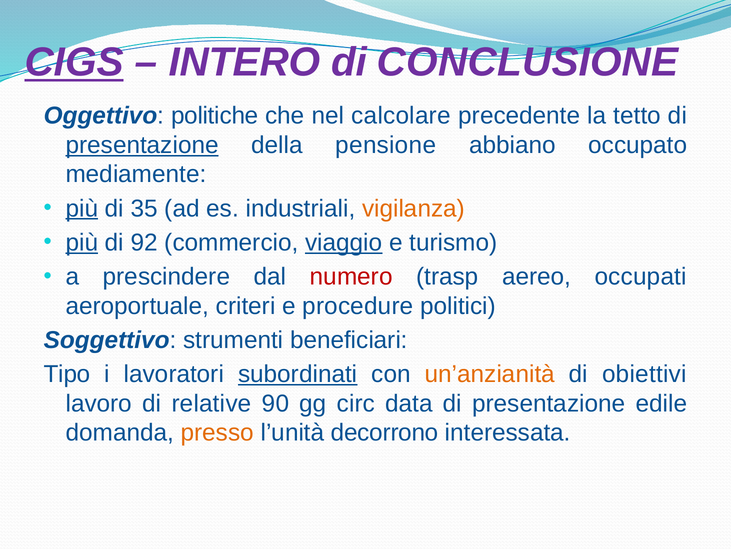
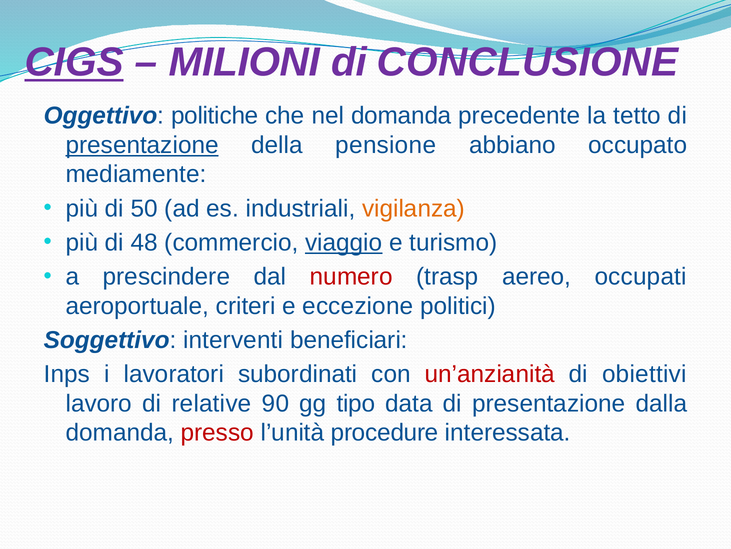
INTERO: INTERO -> MILIONI
nel calcolare: calcolare -> domanda
più at (82, 208) underline: present -> none
35: 35 -> 50
più at (82, 242) underline: present -> none
92: 92 -> 48
procedure: procedure -> eccezione
strumenti: strumenti -> interventi
Tipo: Tipo -> Inps
subordinati underline: present -> none
un’anzianità colour: orange -> red
circ: circ -> tipo
edile: edile -> dalla
presso colour: orange -> red
decorrono: decorrono -> procedure
